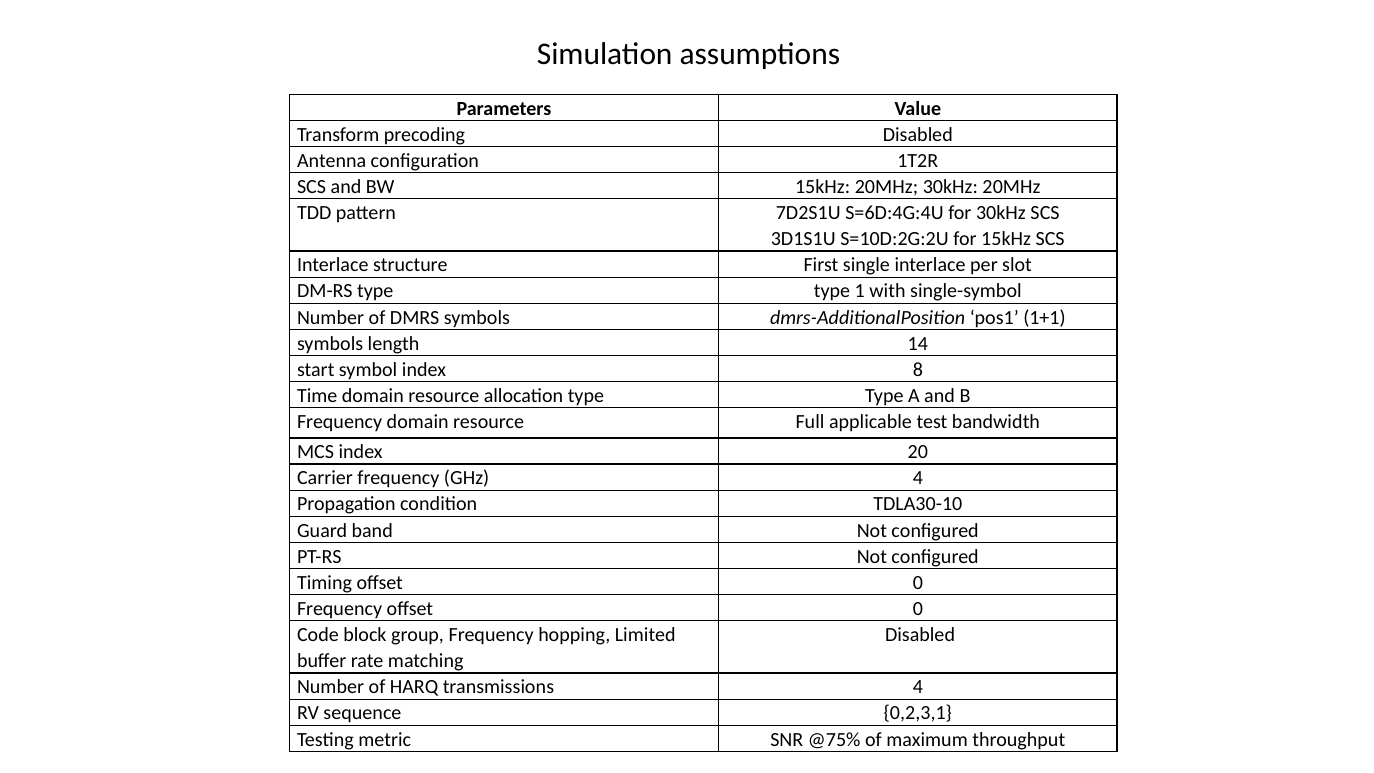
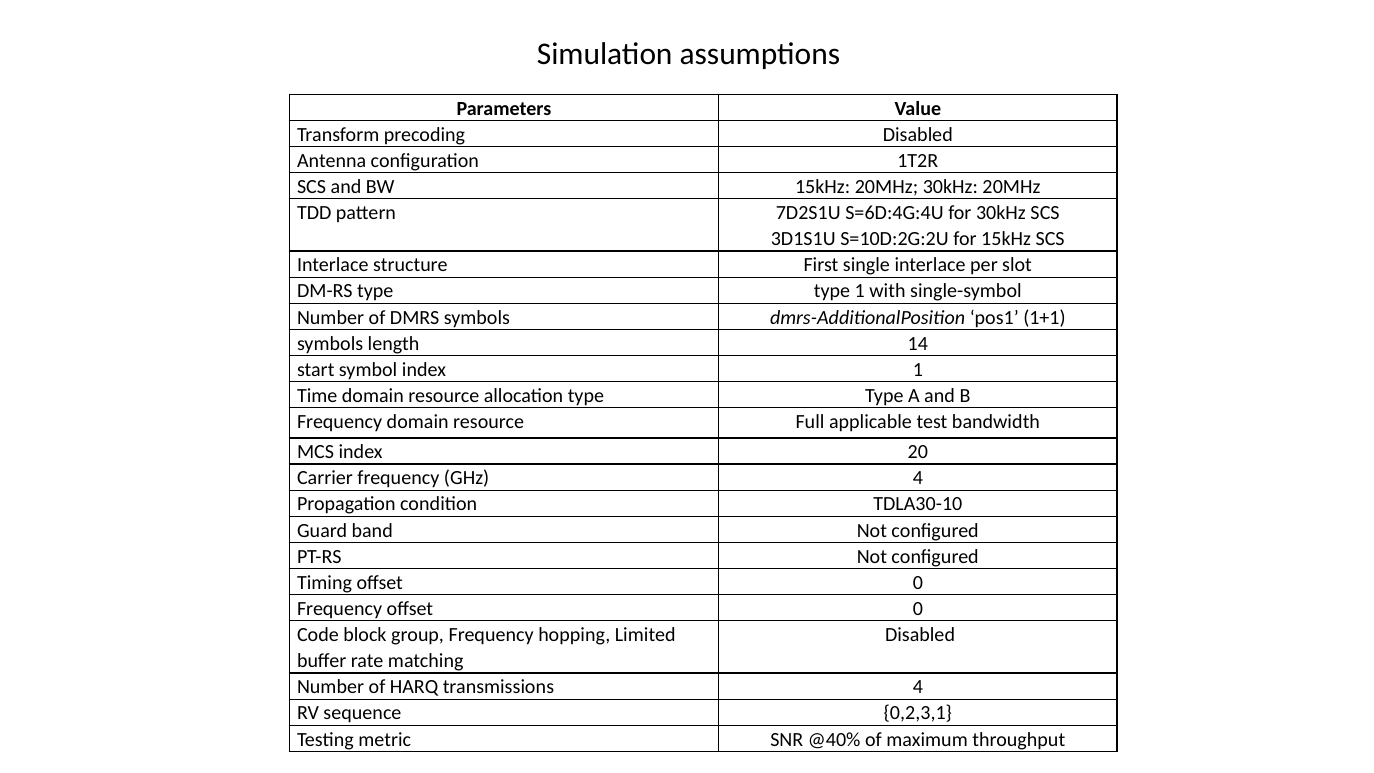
index 8: 8 -> 1
@75%: @75% -> @40%
